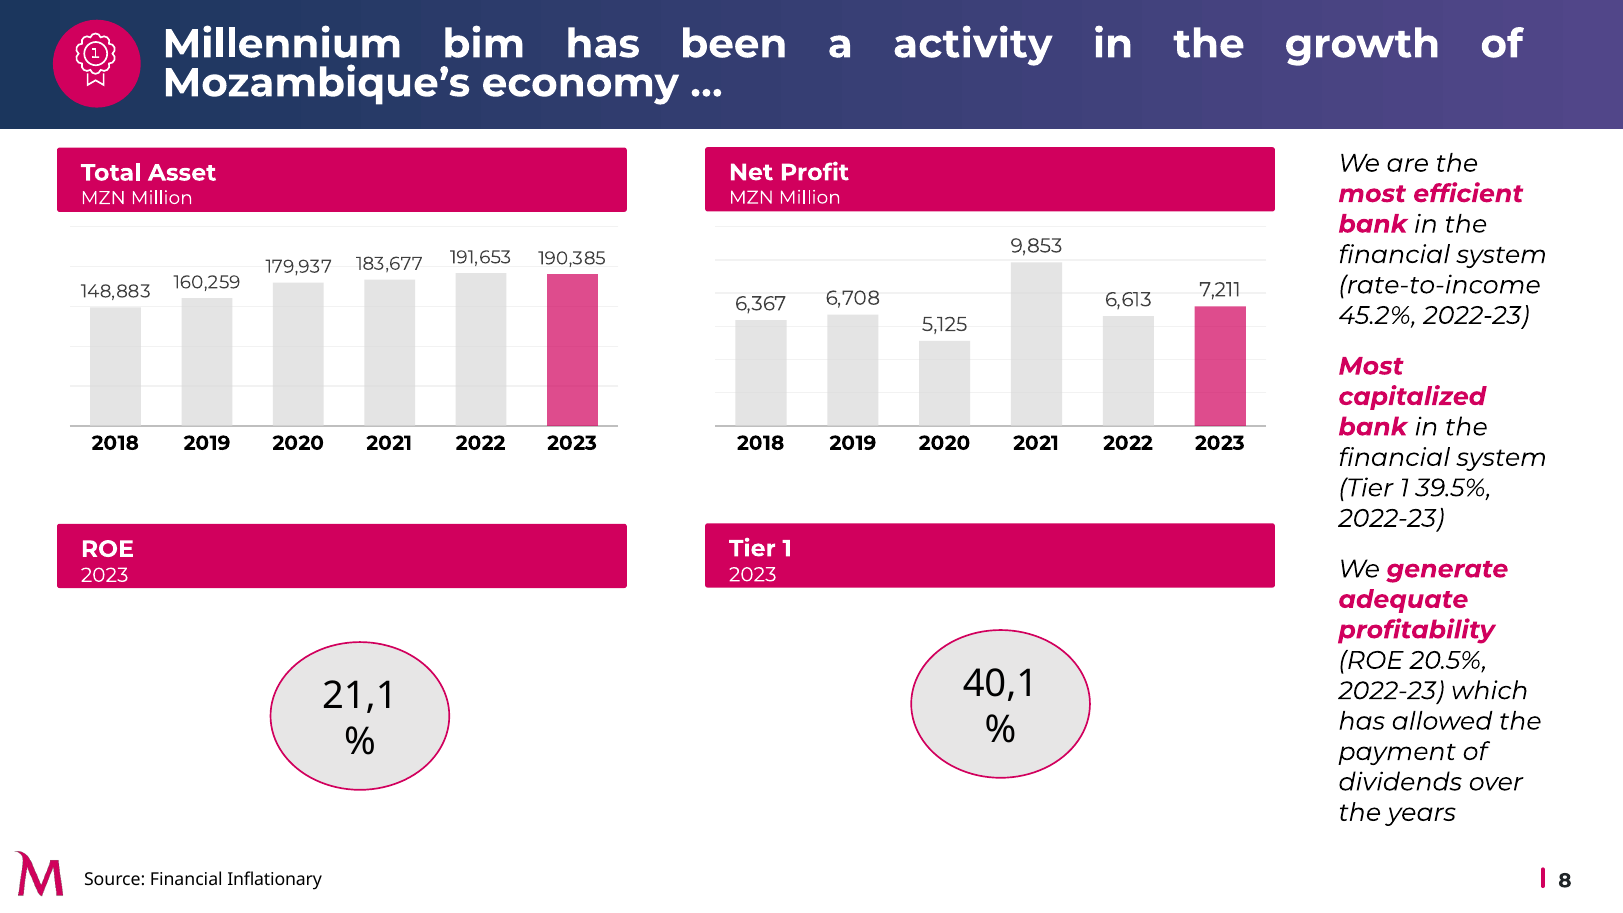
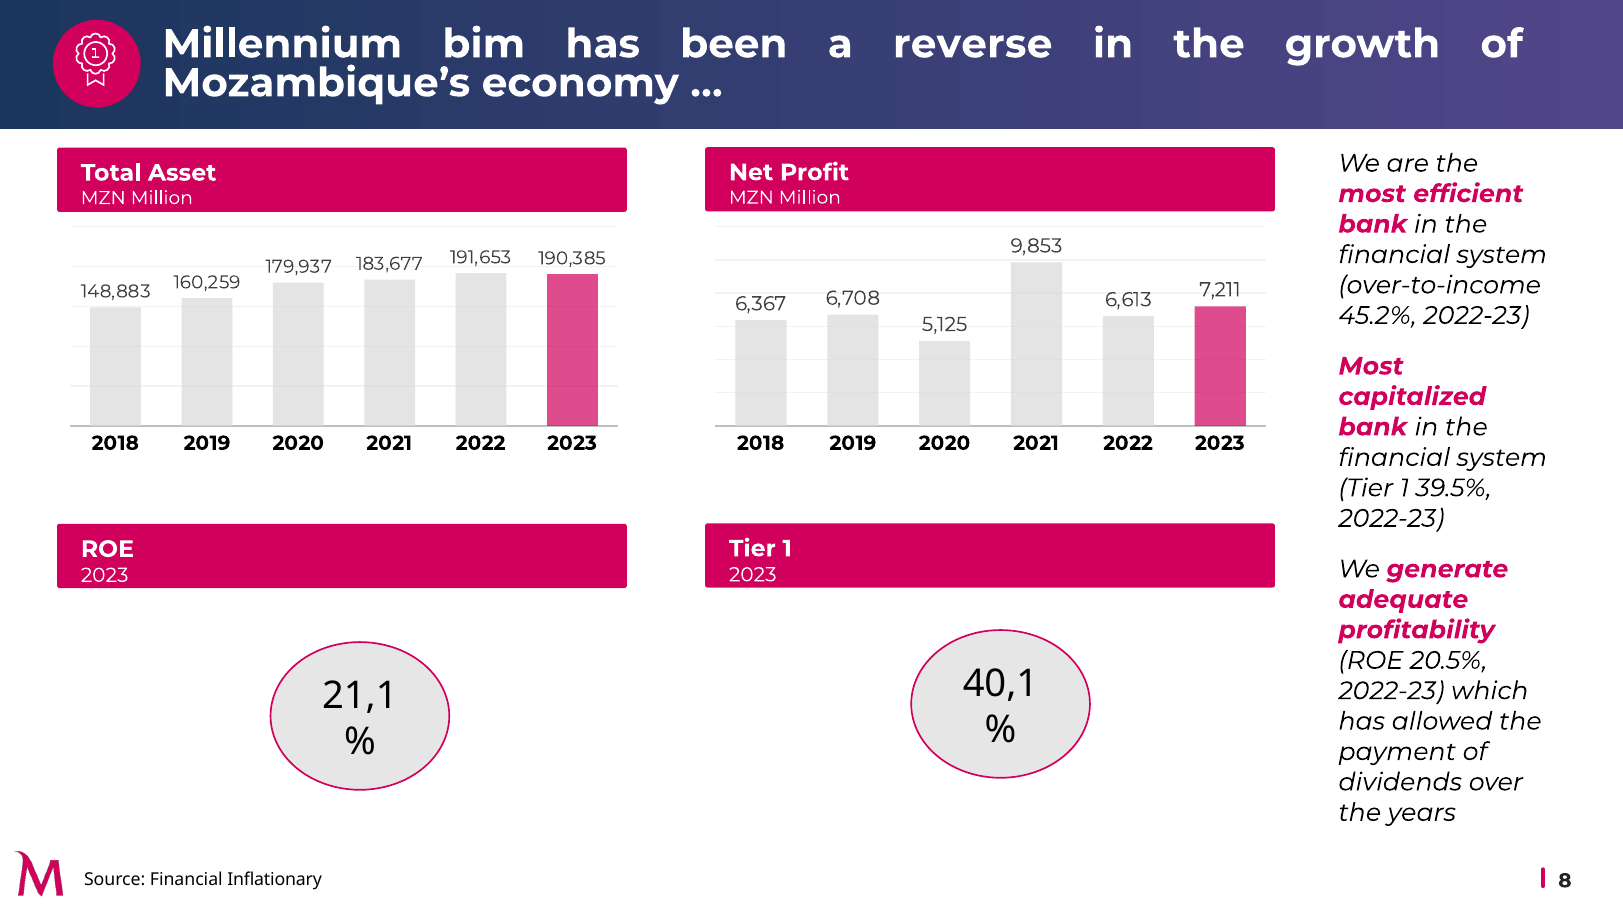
activity: activity -> reverse
rate-to-income: rate-to-income -> over-to-income
